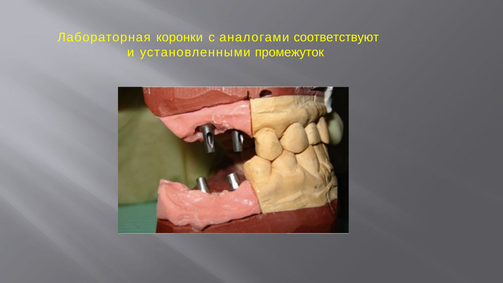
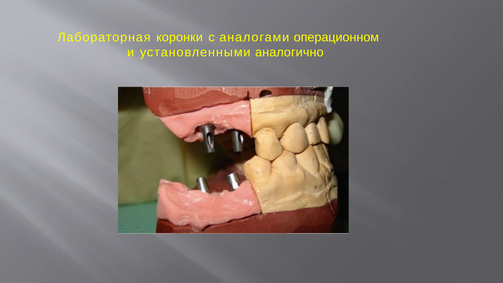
соответствуют: соответствуют -> операционном
промежуток: промежуток -> аналогично
